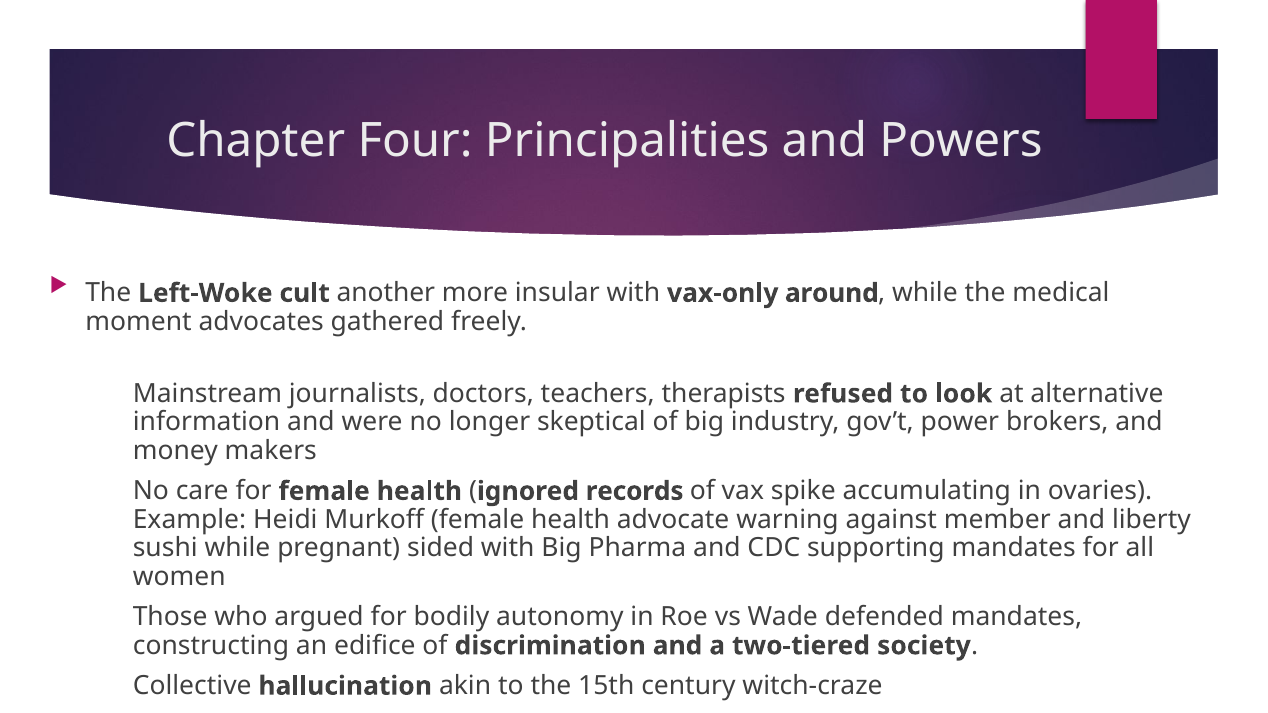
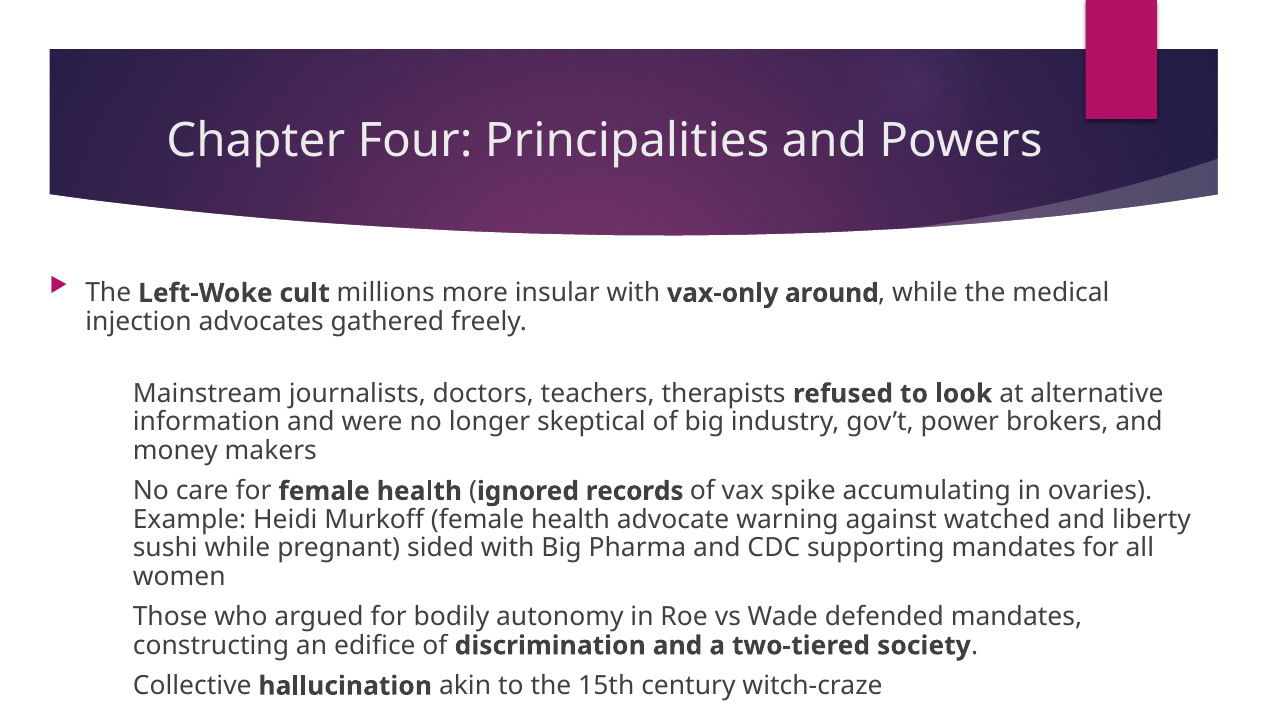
another: another -> millions
moment: moment -> injection
member: member -> watched
